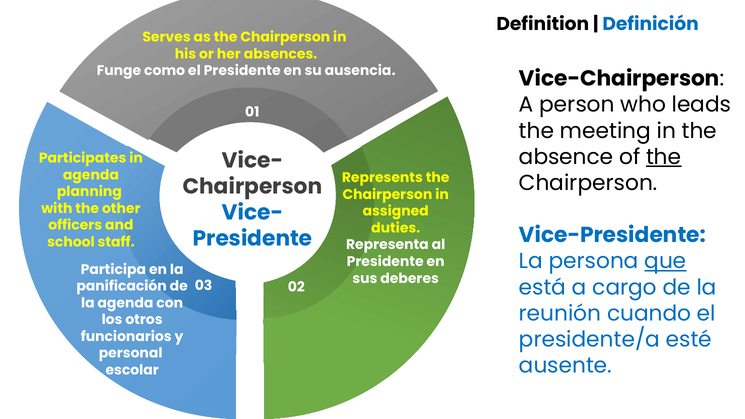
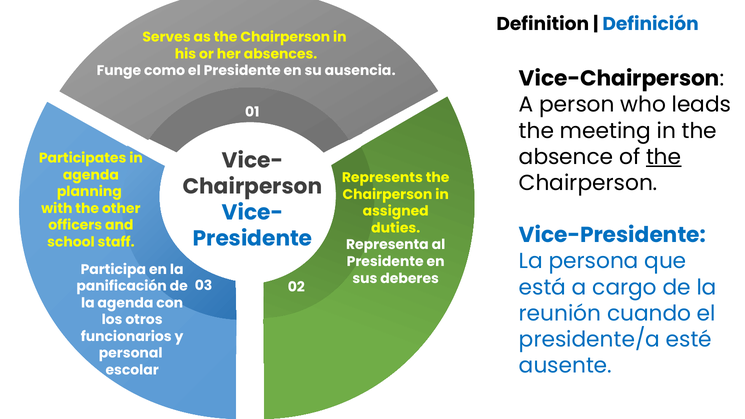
que underline: present -> none
